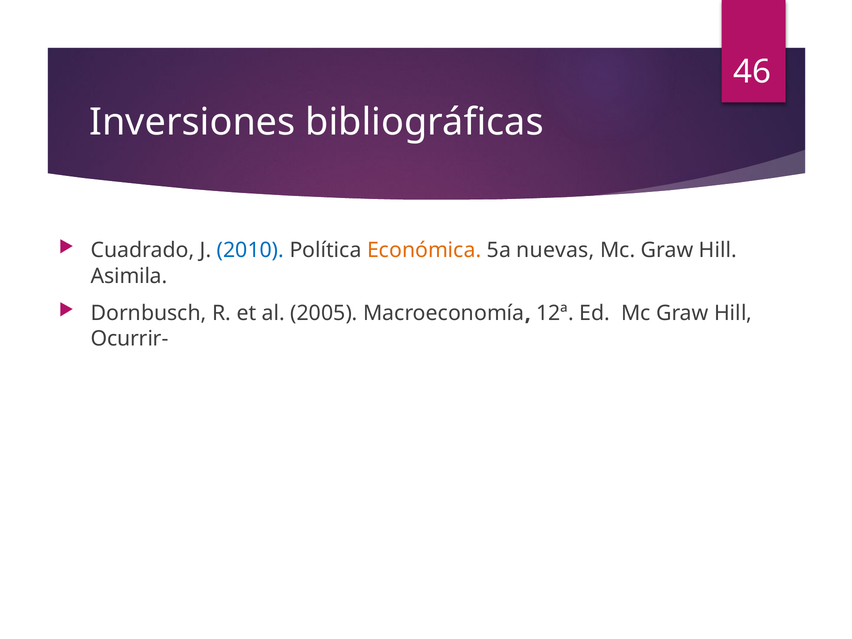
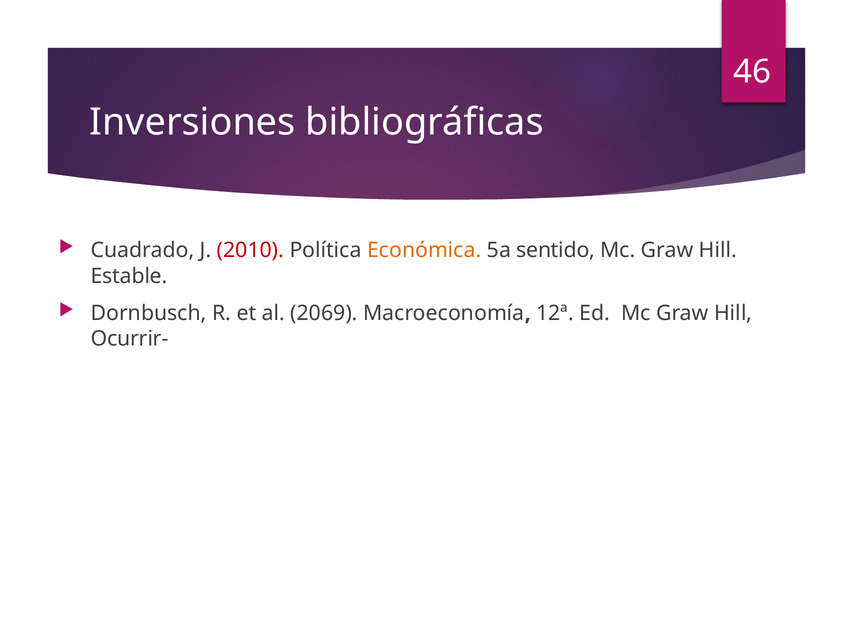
2010 colour: blue -> red
nuevas: nuevas -> sentido
Asimila: Asimila -> Estable
2005: 2005 -> 2069
